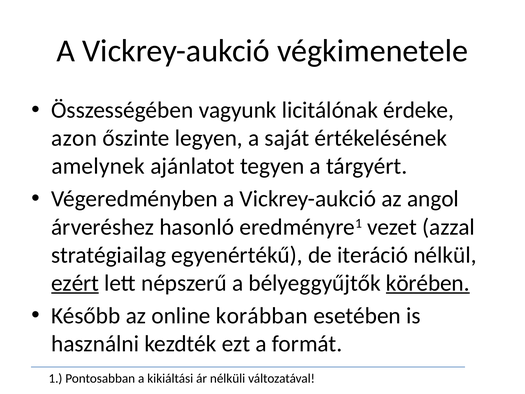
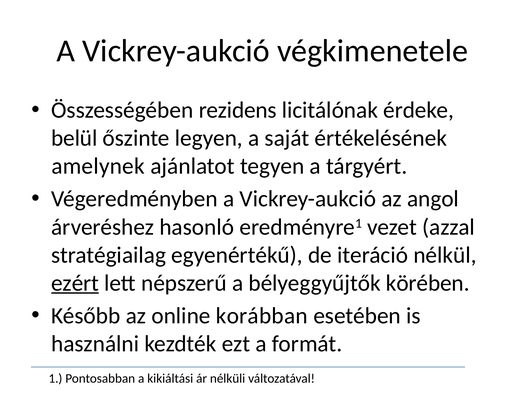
vagyunk: vagyunk -> rezidens
azon: azon -> belül
körében underline: present -> none
